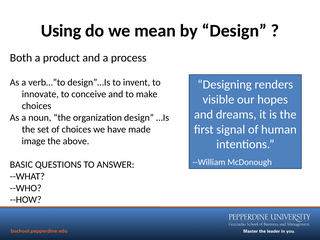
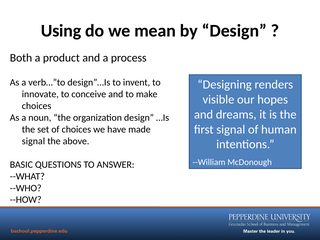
image at (34, 141): image -> signal
